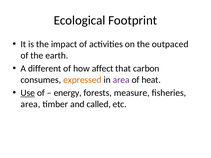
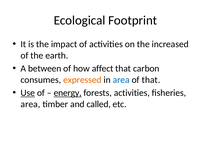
outpaced: outpaced -> increased
different: different -> between
area at (121, 80) colour: purple -> blue
of heat: heat -> that
energy underline: none -> present
forests measure: measure -> activities
